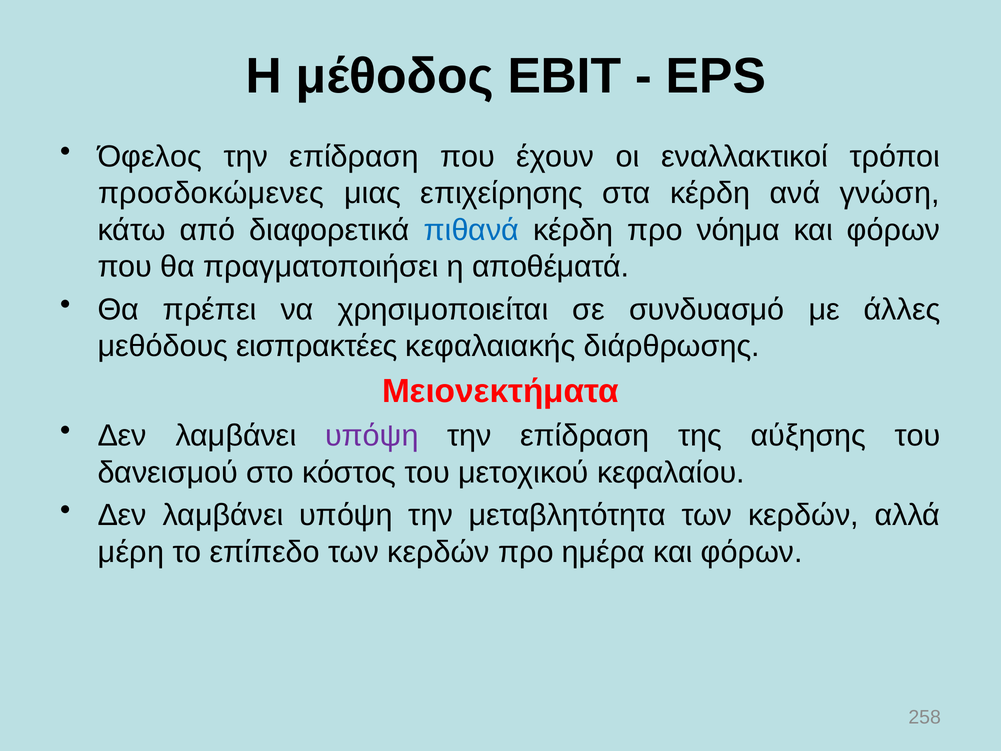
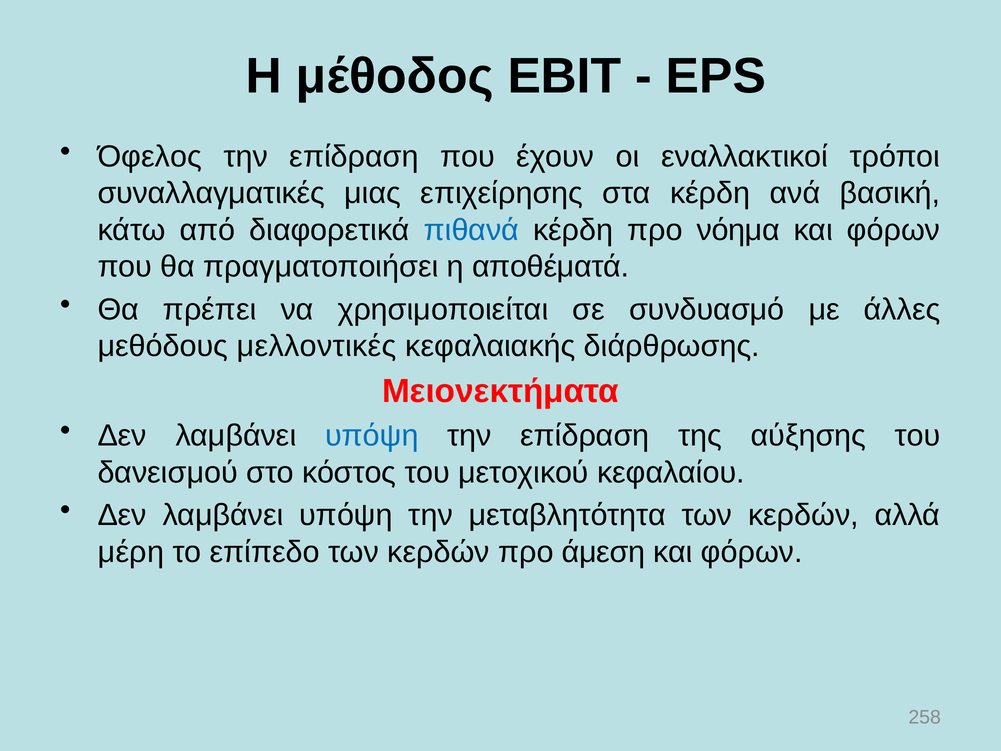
προσδοκώμενες: προσδοκώμενες -> συναλλαγματικές
γνώση: γνώση -> βασική
εισπρακτέες: εισπρακτέες -> μελλοντικές
υπόψη at (372, 436) colour: purple -> blue
ημέρα: ημέρα -> άμεση
